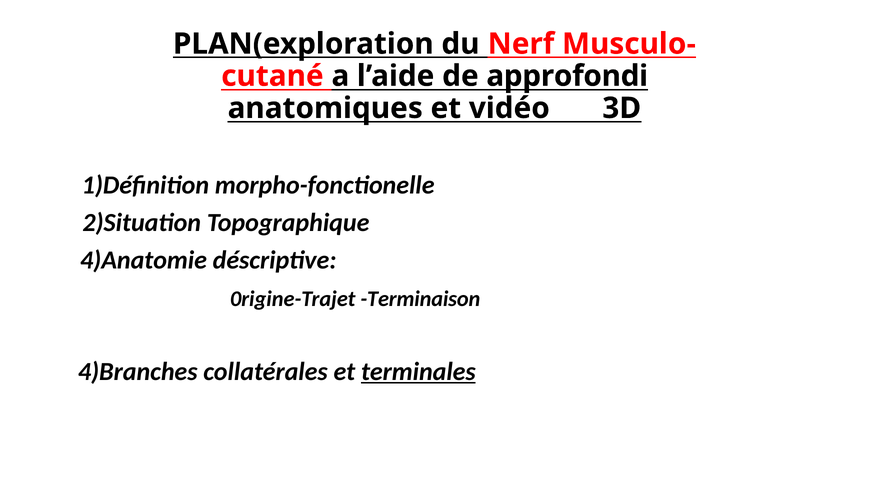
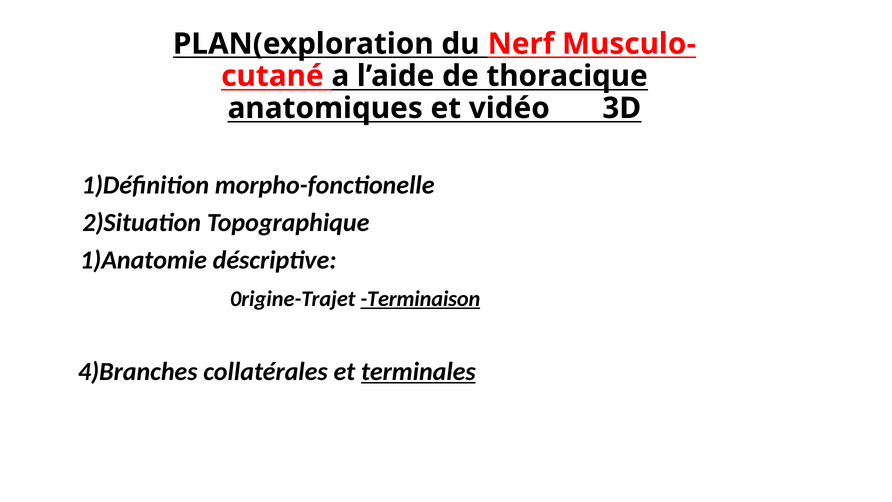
approfondi: approfondi -> thoracique
4)Anatomie: 4)Anatomie -> 1)Anatomie
Terminaison underline: none -> present
